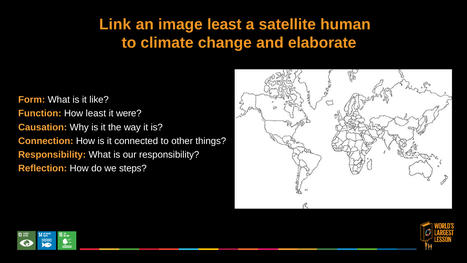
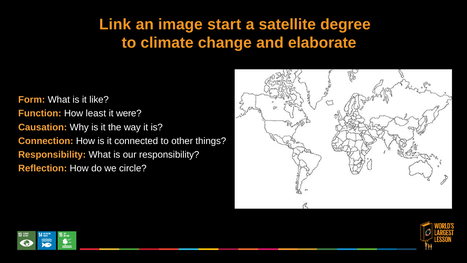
image least: least -> start
human: human -> degree
steps: steps -> circle
